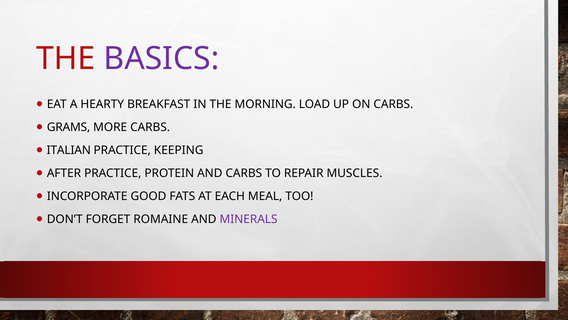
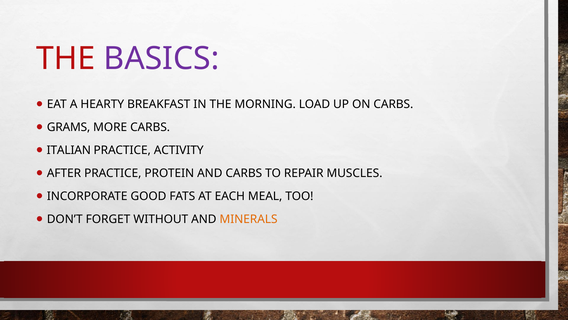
KEEPING: KEEPING -> ACTIVITY
ROMAINE: ROMAINE -> WITHOUT
MINERALS colour: purple -> orange
